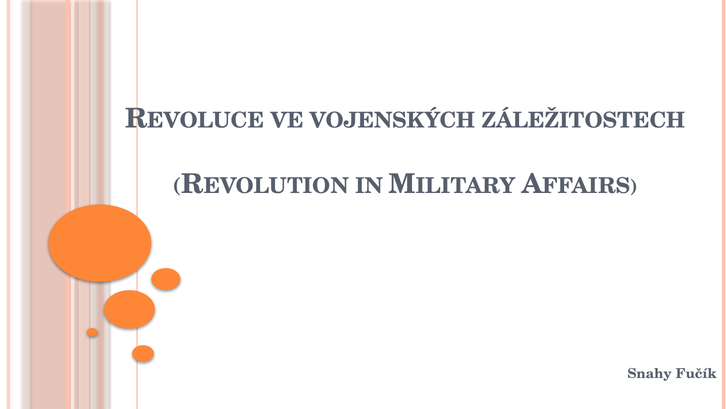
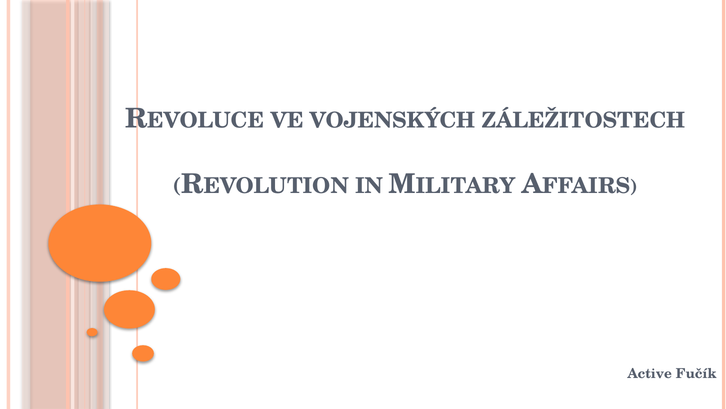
Snahy: Snahy -> Active
